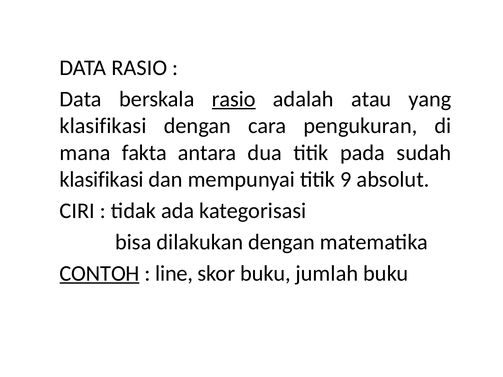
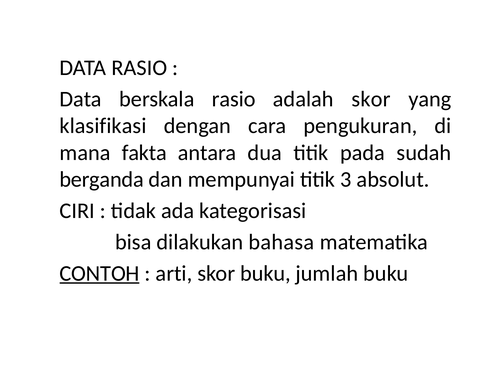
rasio at (234, 99) underline: present -> none
adalah atau: atau -> skor
klasifikasi at (102, 180): klasifikasi -> berganda
9: 9 -> 3
dilakukan dengan: dengan -> bahasa
line: line -> arti
